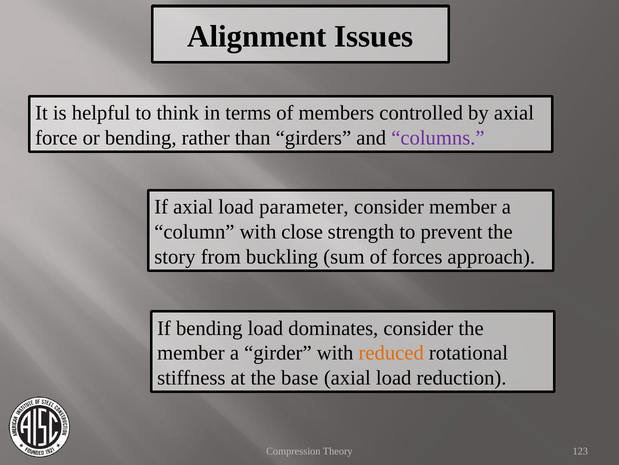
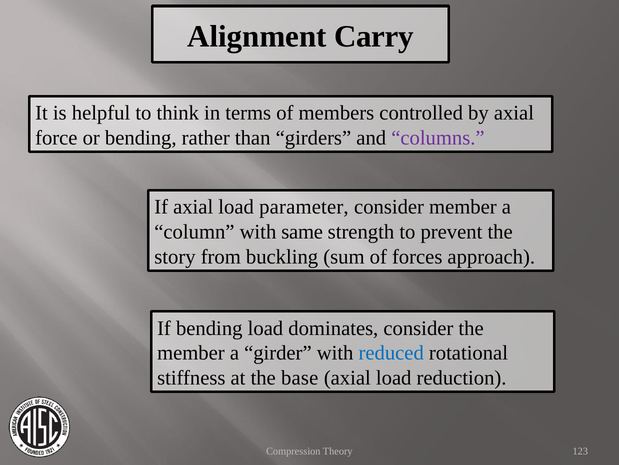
Issues: Issues -> Carry
close: close -> same
reduced colour: orange -> blue
